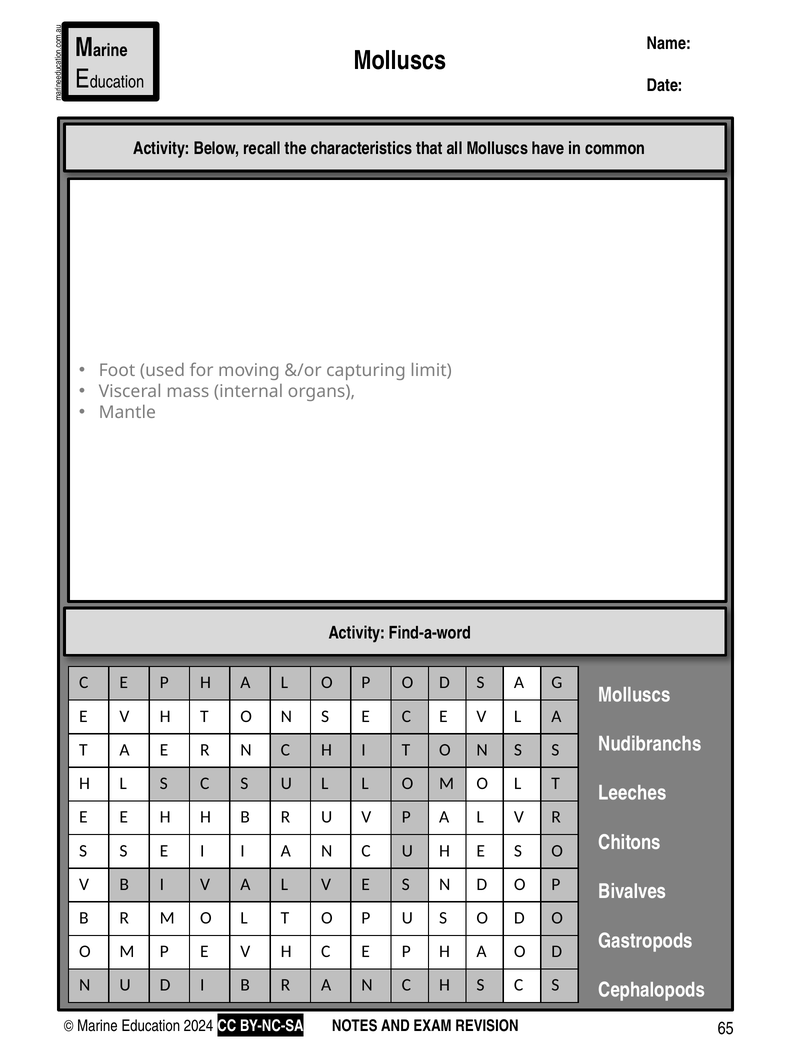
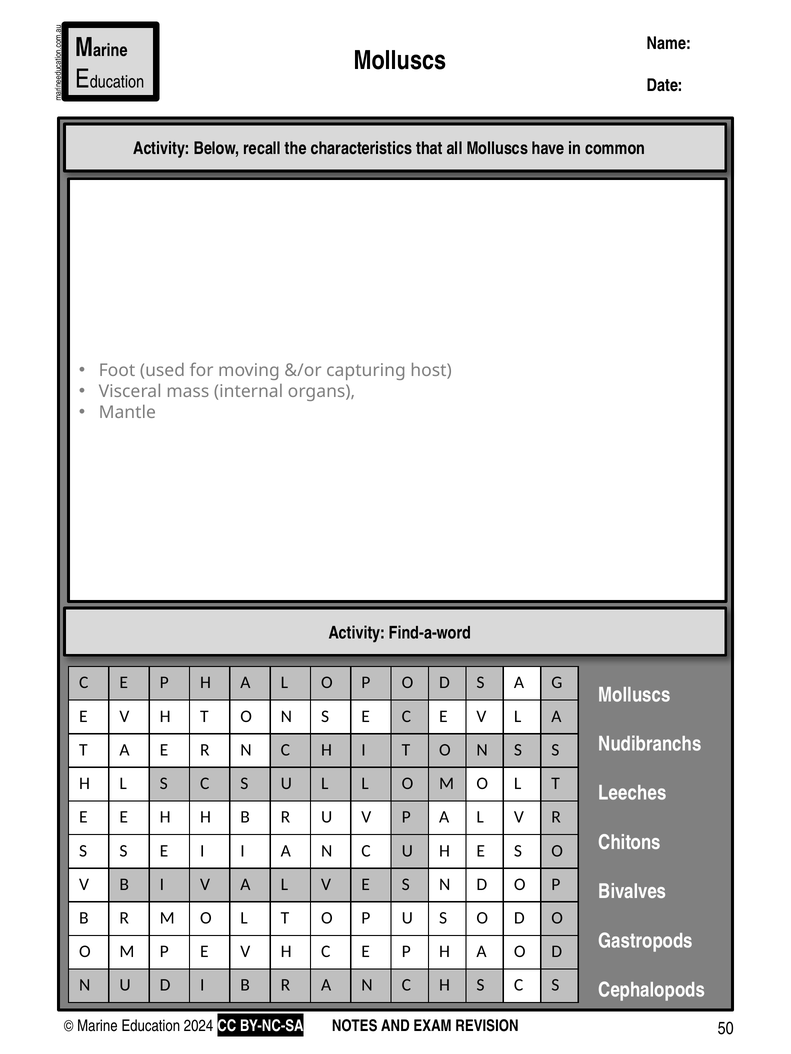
limit: limit -> host
65: 65 -> 50
